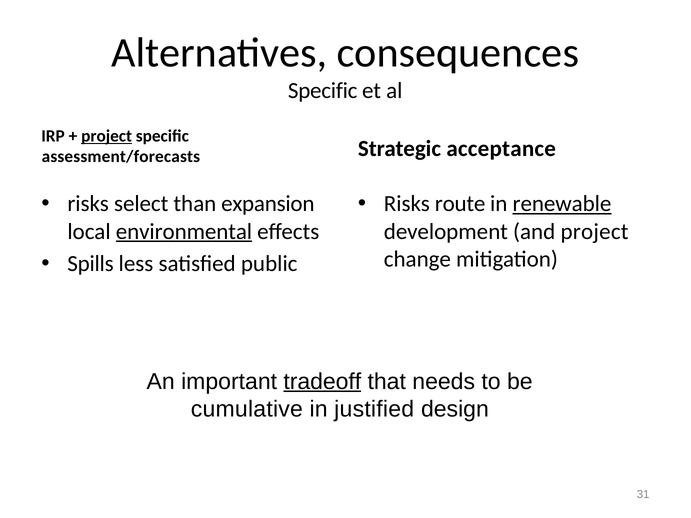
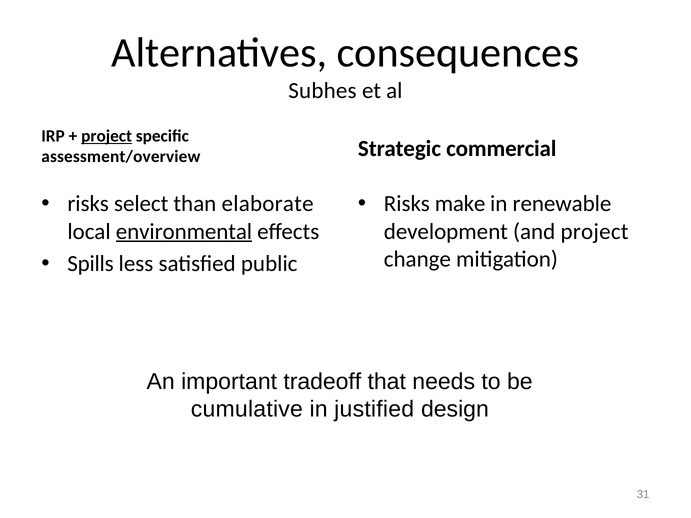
Specific at (323, 91): Specific -> Subhes
acceptance: acceptance -> commercial
assessment/forecasts: assessment/forecasts -> assessment/overview
expansion: expansion -> elaborate
route: route -> make
renewable underline: present -> none
tradeoff underline: present -> none
